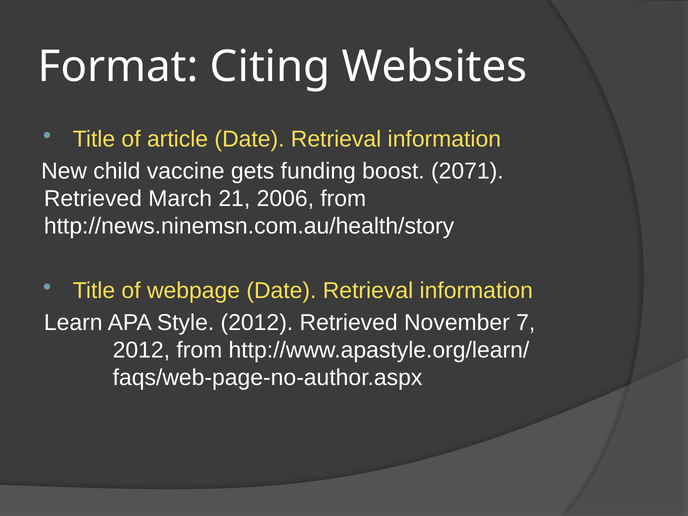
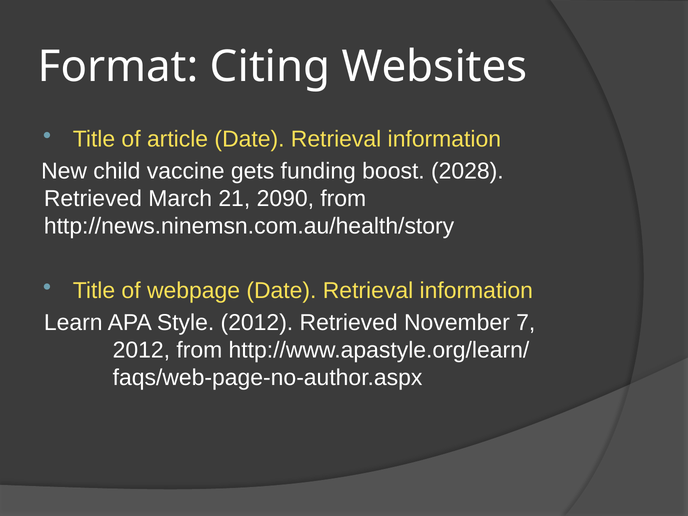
2071: 2071 -> 2028
2006: 2006 -> 2090
